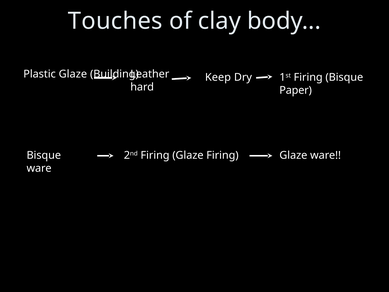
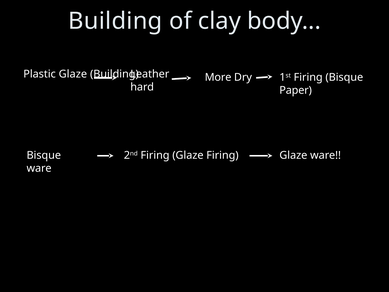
Touches at (115, 21): Touches -> Building
Keep: Keep -> More
